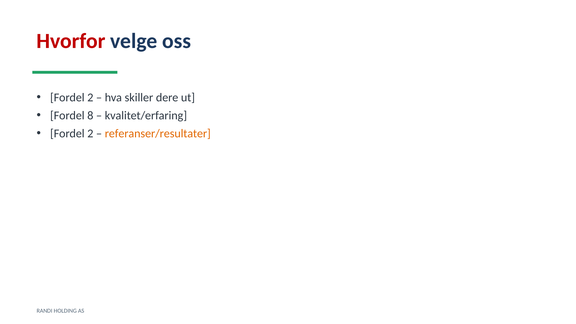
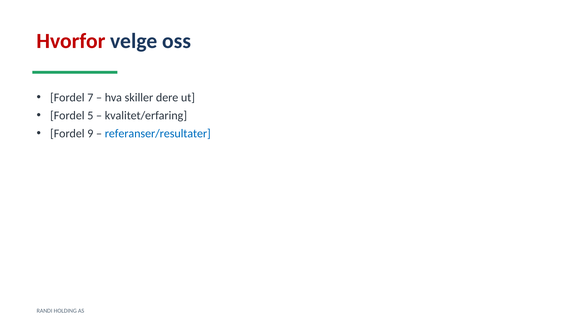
2 at (90, 98): 2 -> 7
8: 8 -> 5
2 at (90, 134): 2 -> 9
referanser/resultater colour: orange -> blue
